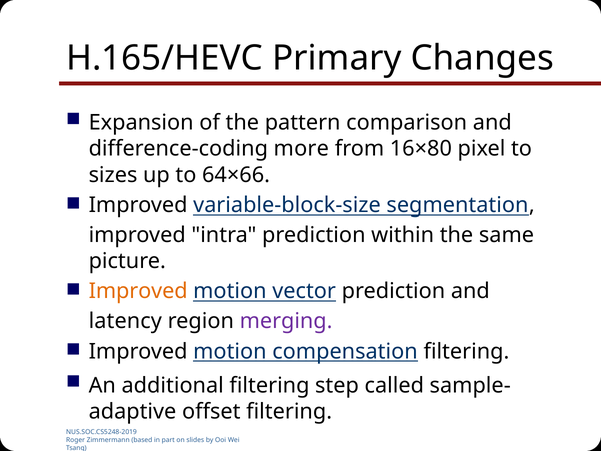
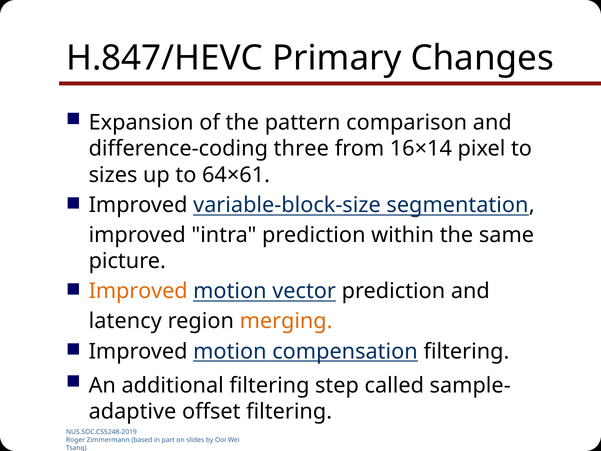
H.165/HEVC: H.165/HEVC -> H.847/HEVC
more: more -> three
16×80: 16×80 -> 16×14
64×66: 64×66 -> 64×61
merging colour: purple -> orange
